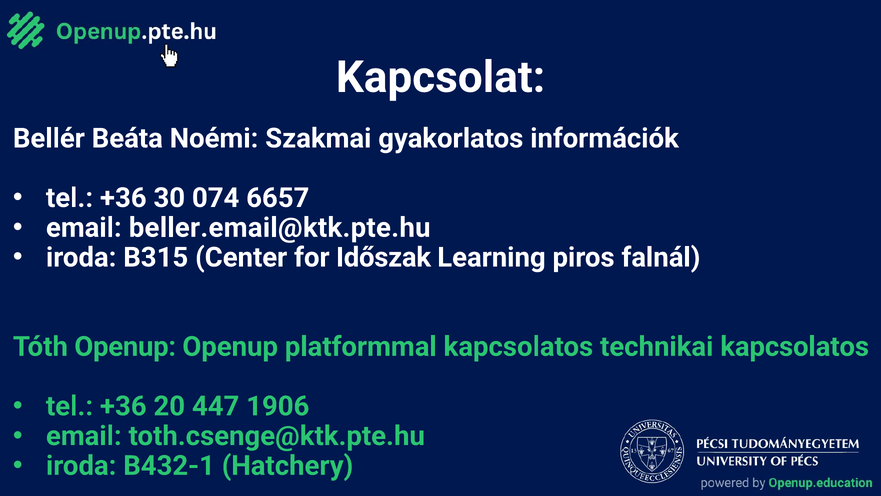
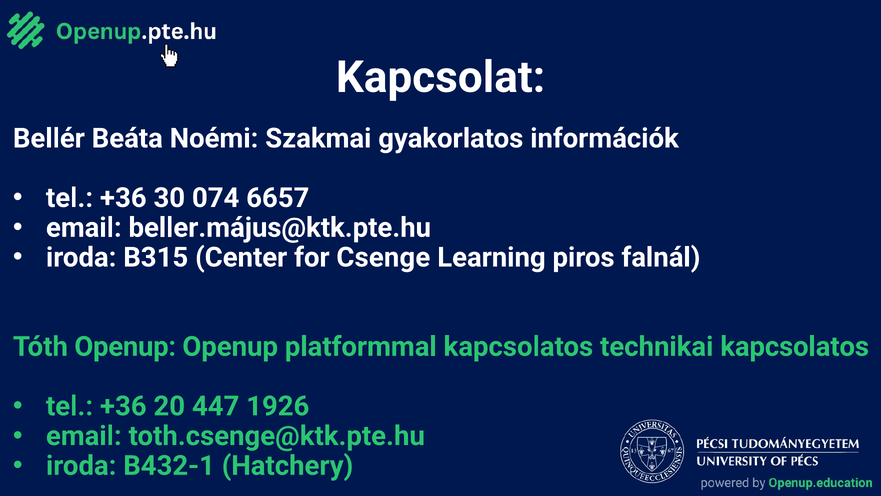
beller.email@ktk.pte.hu: beller.email@ktk.pte.hu -> beller.május@ktk.pte.hu
Időszak: Időszak -> Csenge
1906: 1906 -> 1926
